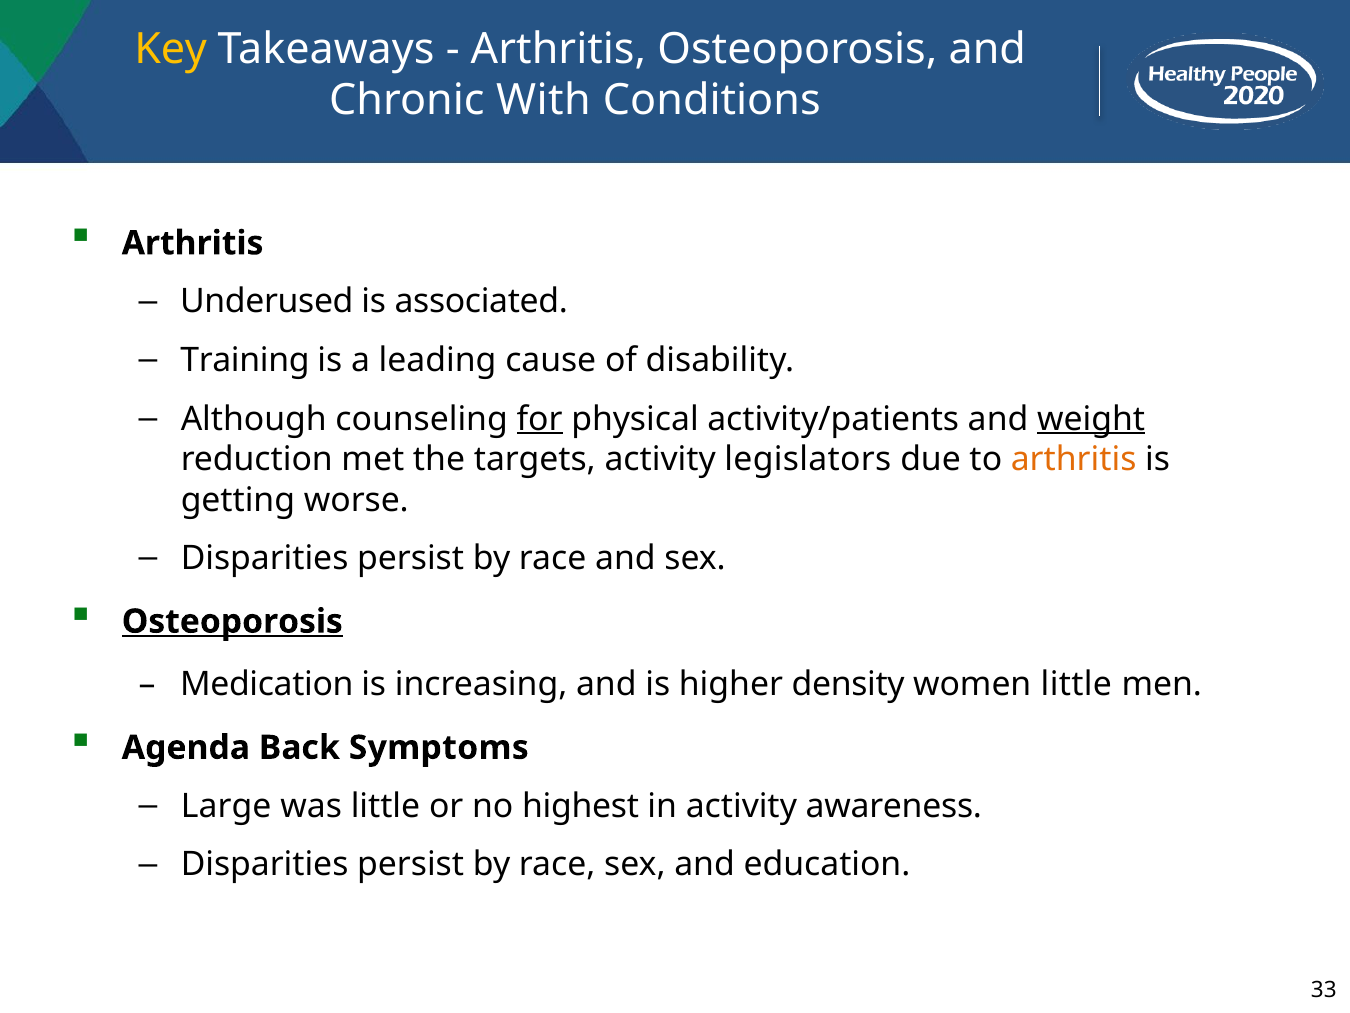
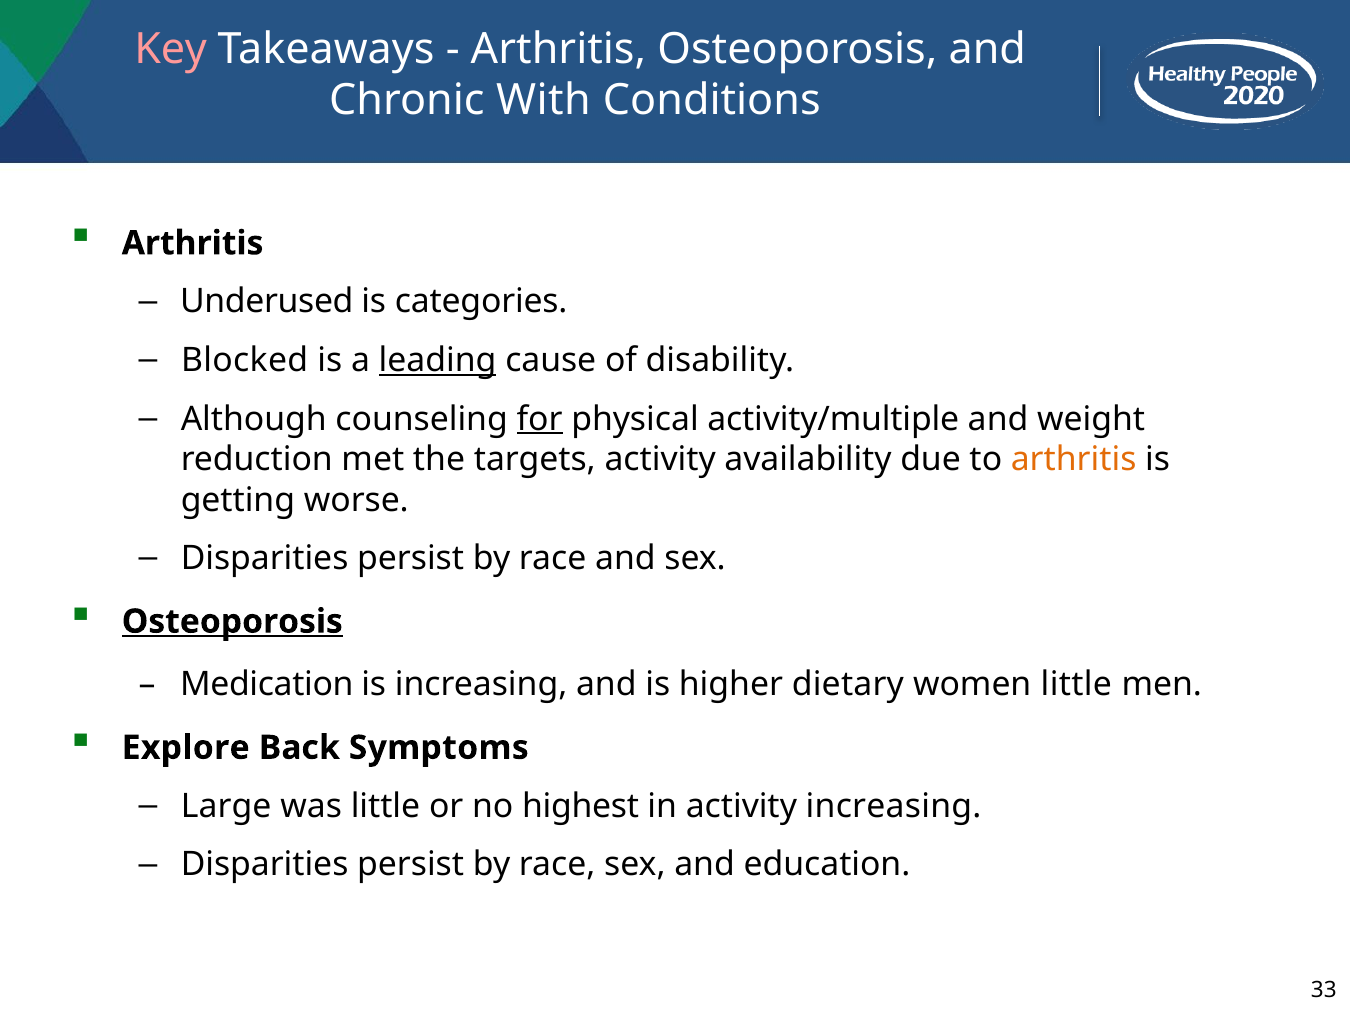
Key colour: yellow -> pink
associated: associated -> categories
Training: Training -> Blocked
leading underline: none -> present
activity/patients: activity/patients -> activity/multiple
weight underline: present -> none
legislators: legislators -> availability
density: density -> dietary
Agenda: Agenda -> Explore
activity awareness: awareness -> increasing
